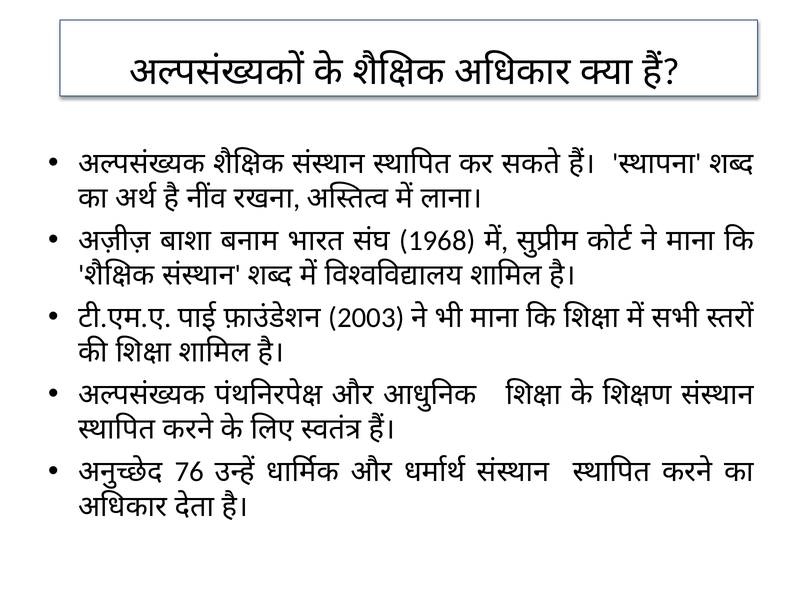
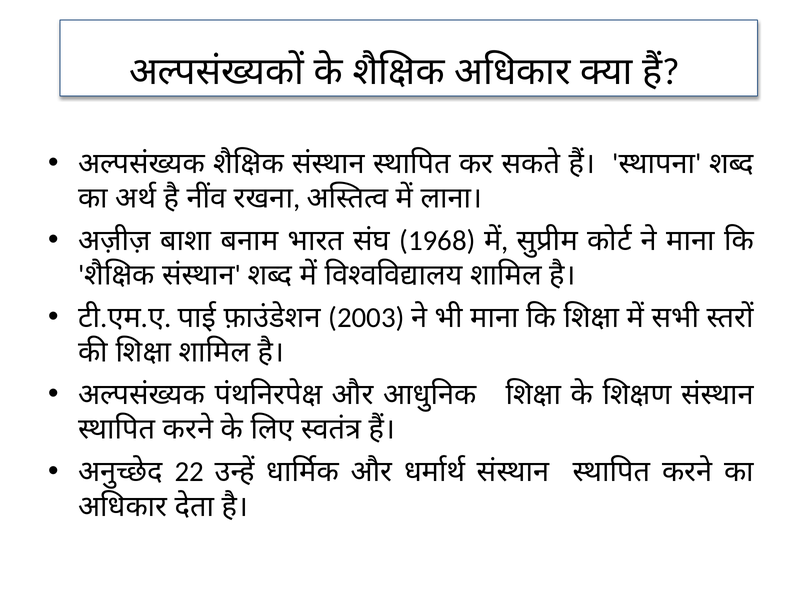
76: 76 -> 22
